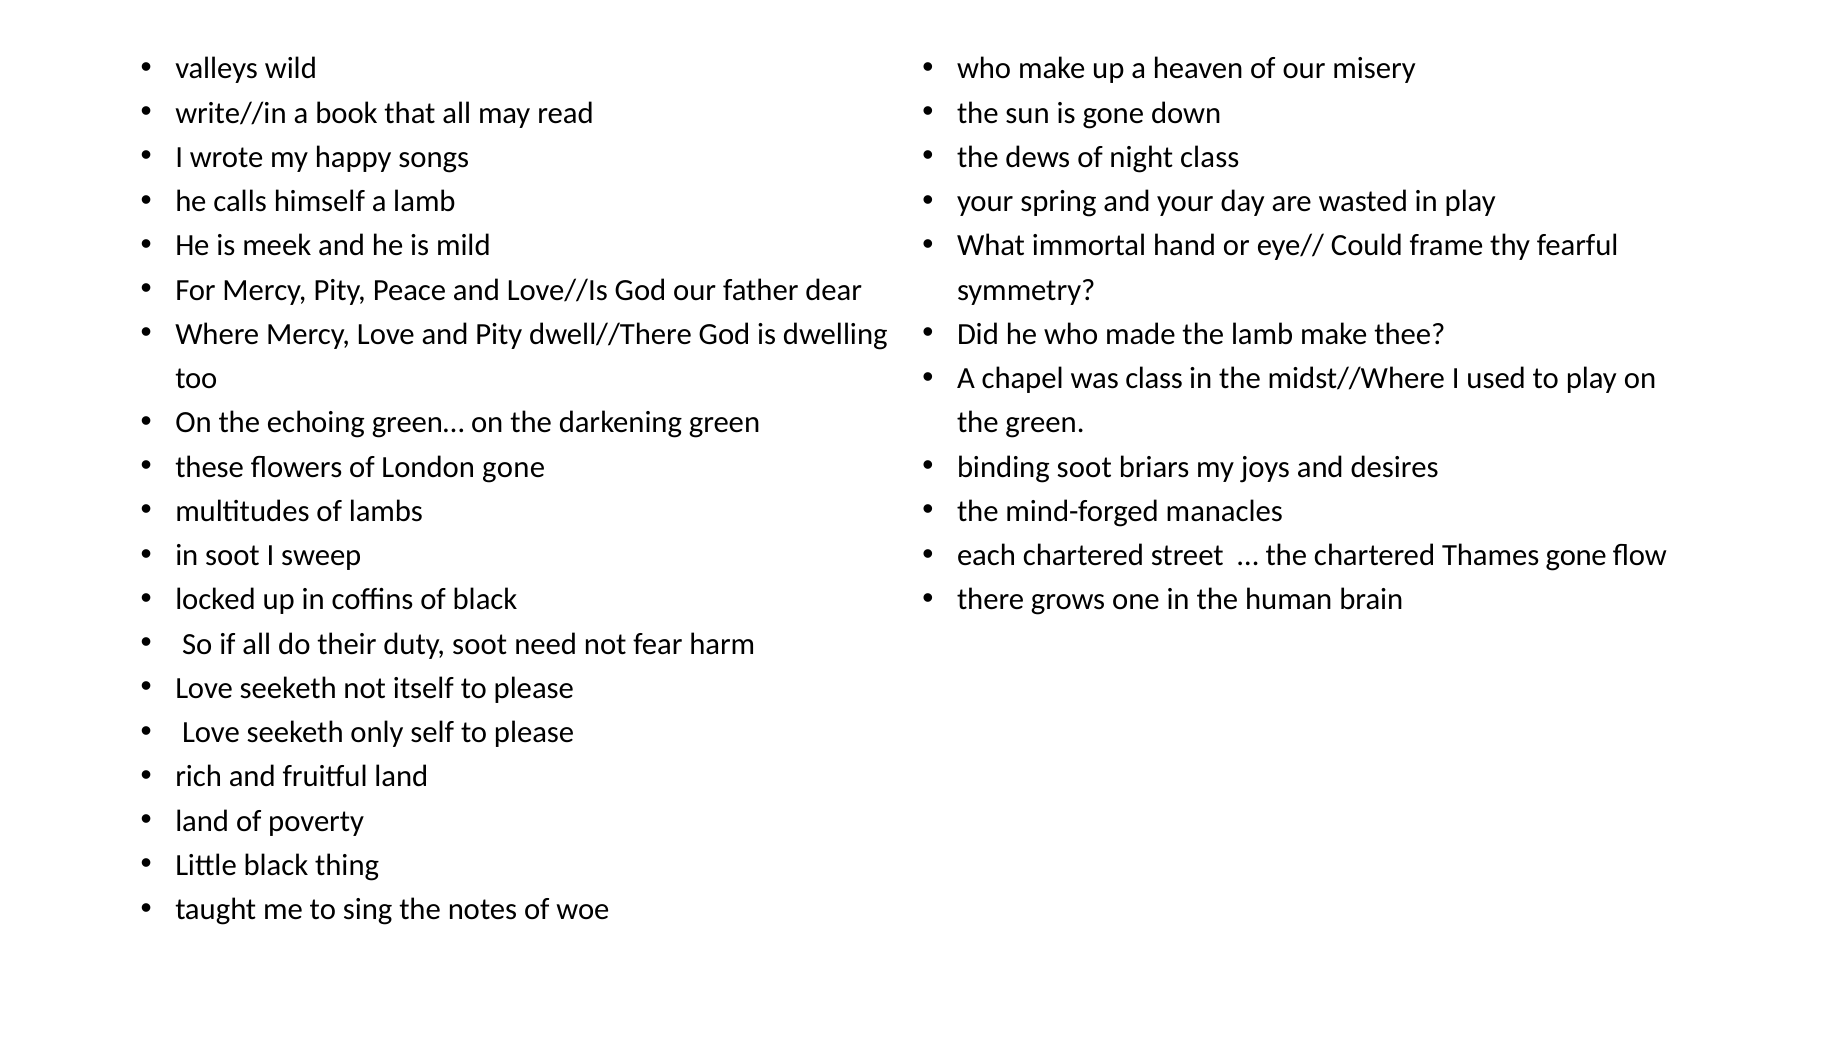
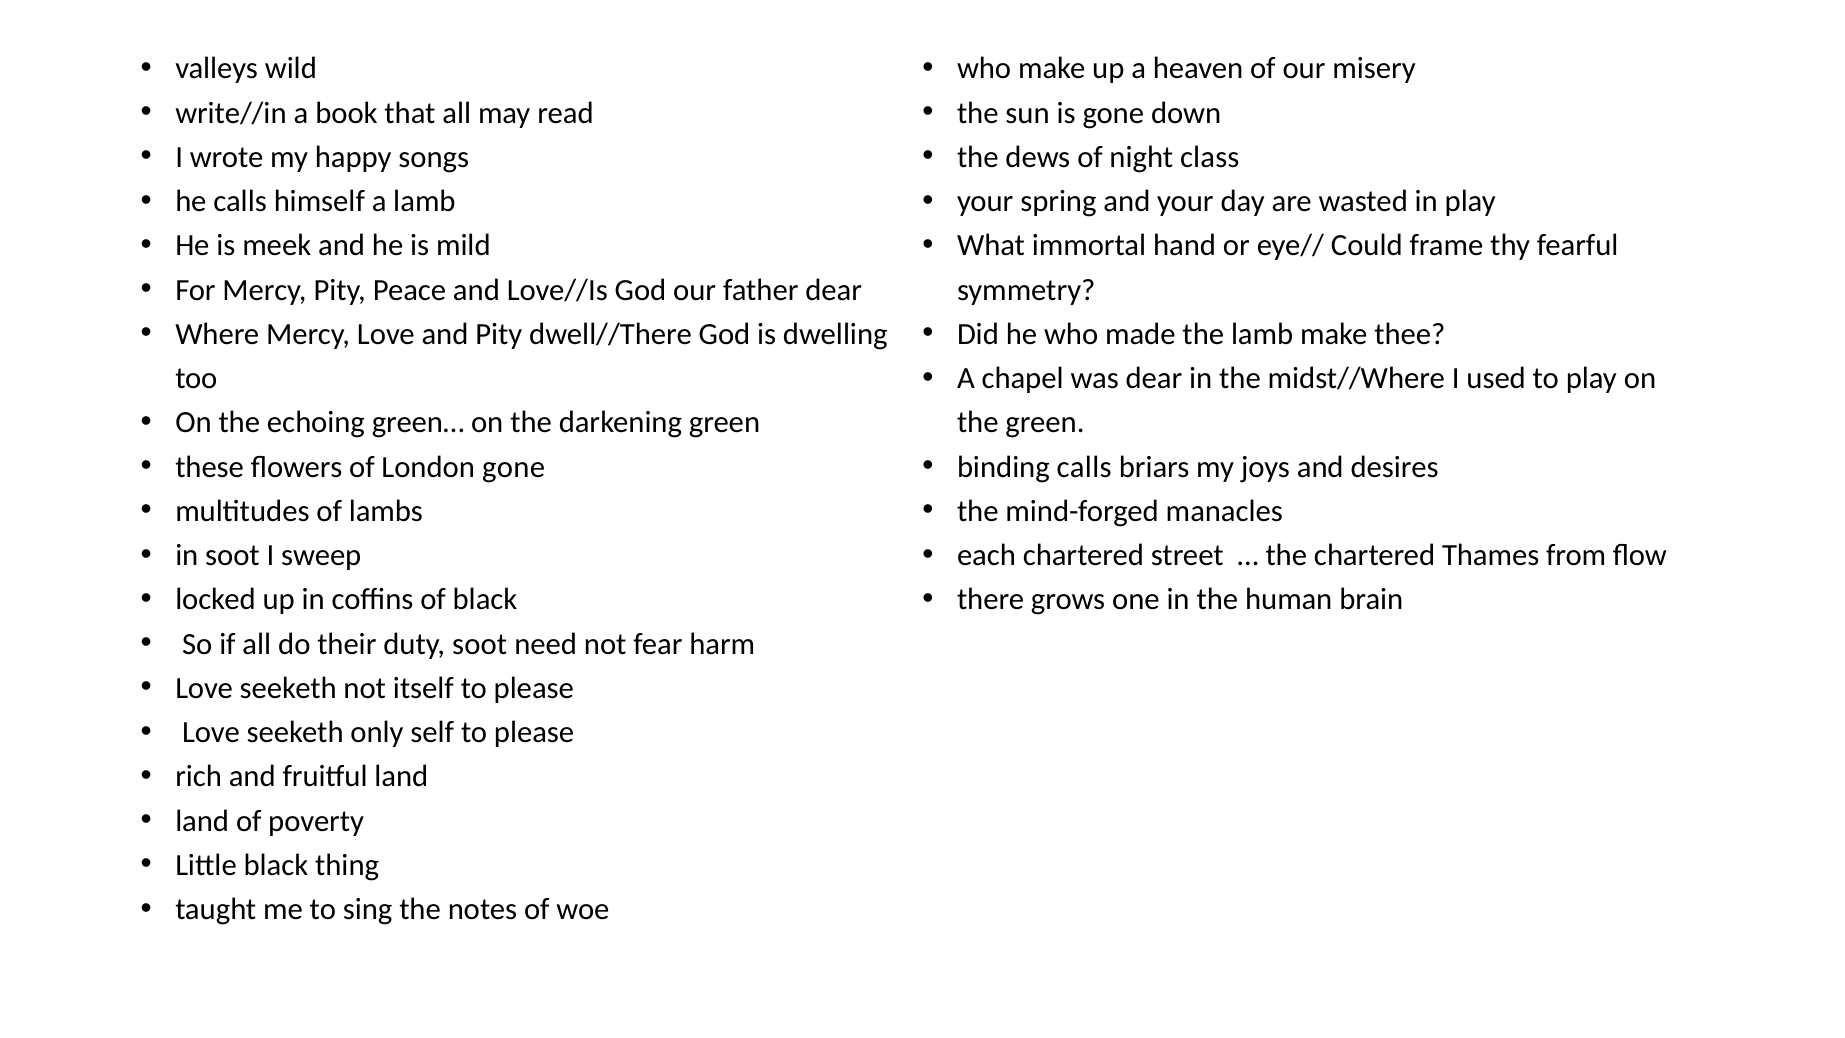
was class: class -> dear
binding soot: soot -> calls
Thames gone: gone -> from
